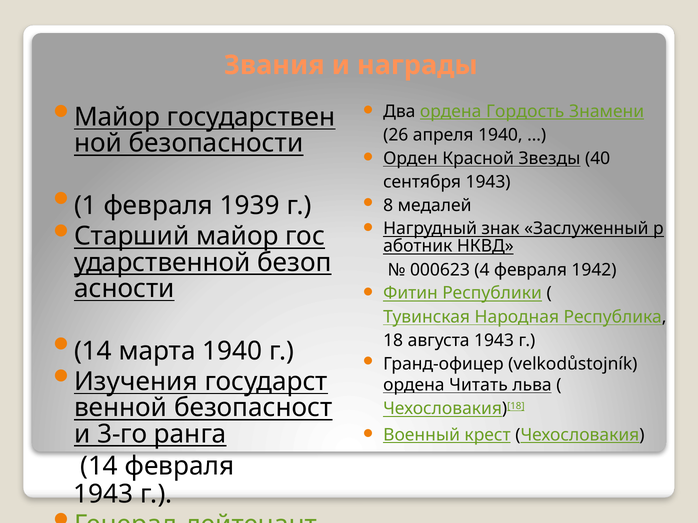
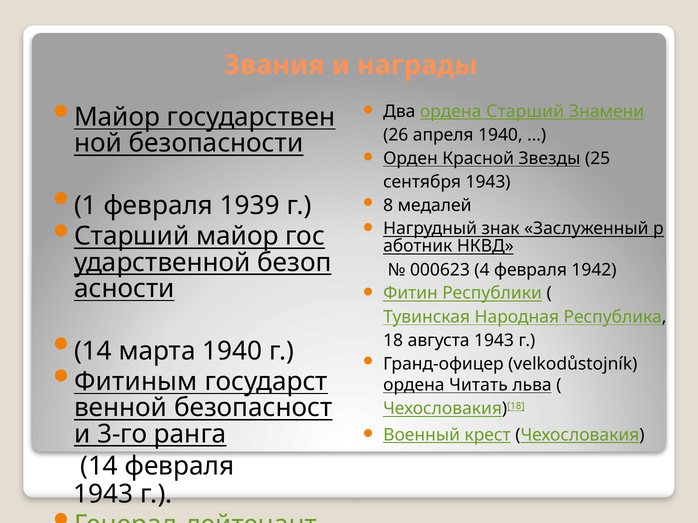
ордена Гордость: Гордость -> Старший
40: 40 -> 25
Изучения: Изучения -> Фитиным
